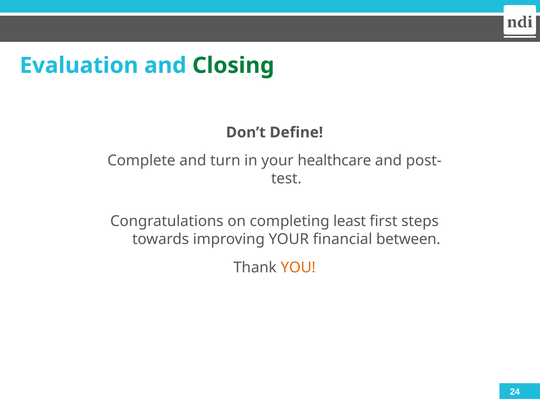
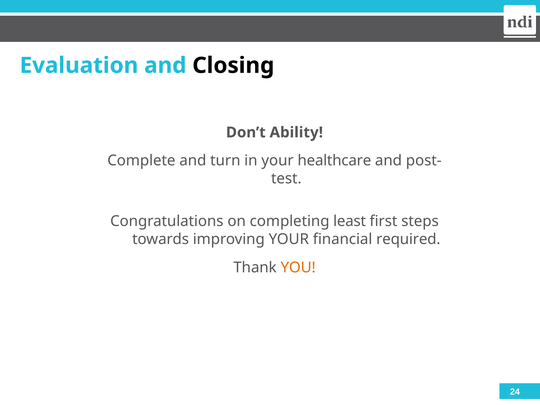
Closing colour: green -> black
Define: Define -> Ability
between: between -> required
